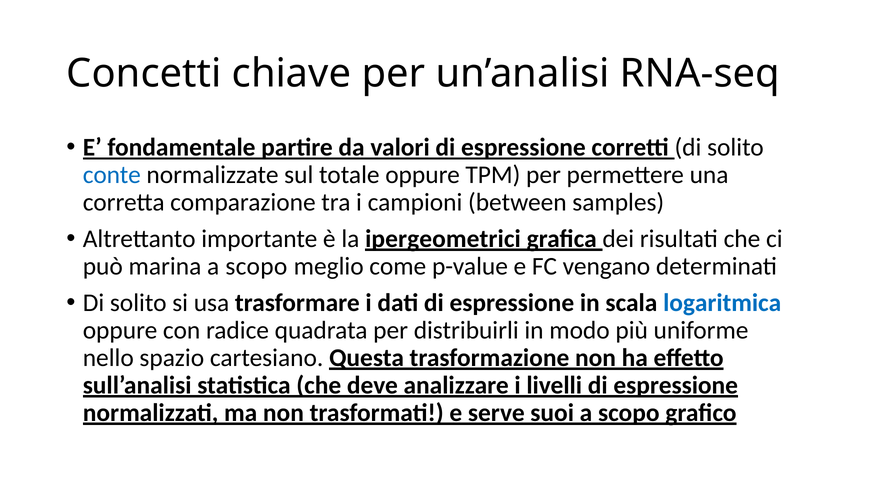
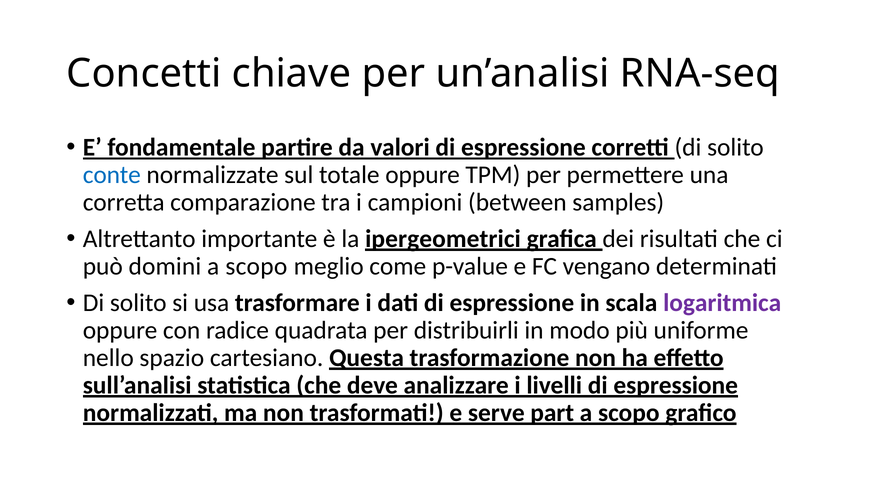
marina: marina -> domini
logaritmica colour: blue -> purple
suoi: suoi -> part
